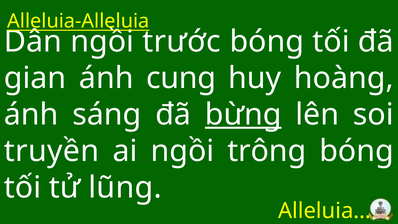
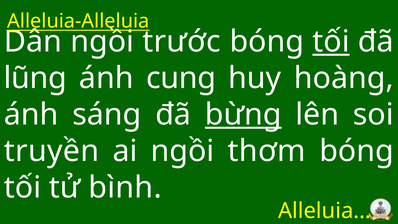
tối at (331, 42) underline: none -> present
gian: gian -> lũng
trông: trông -> thơm
lũng: lũng -> bình
